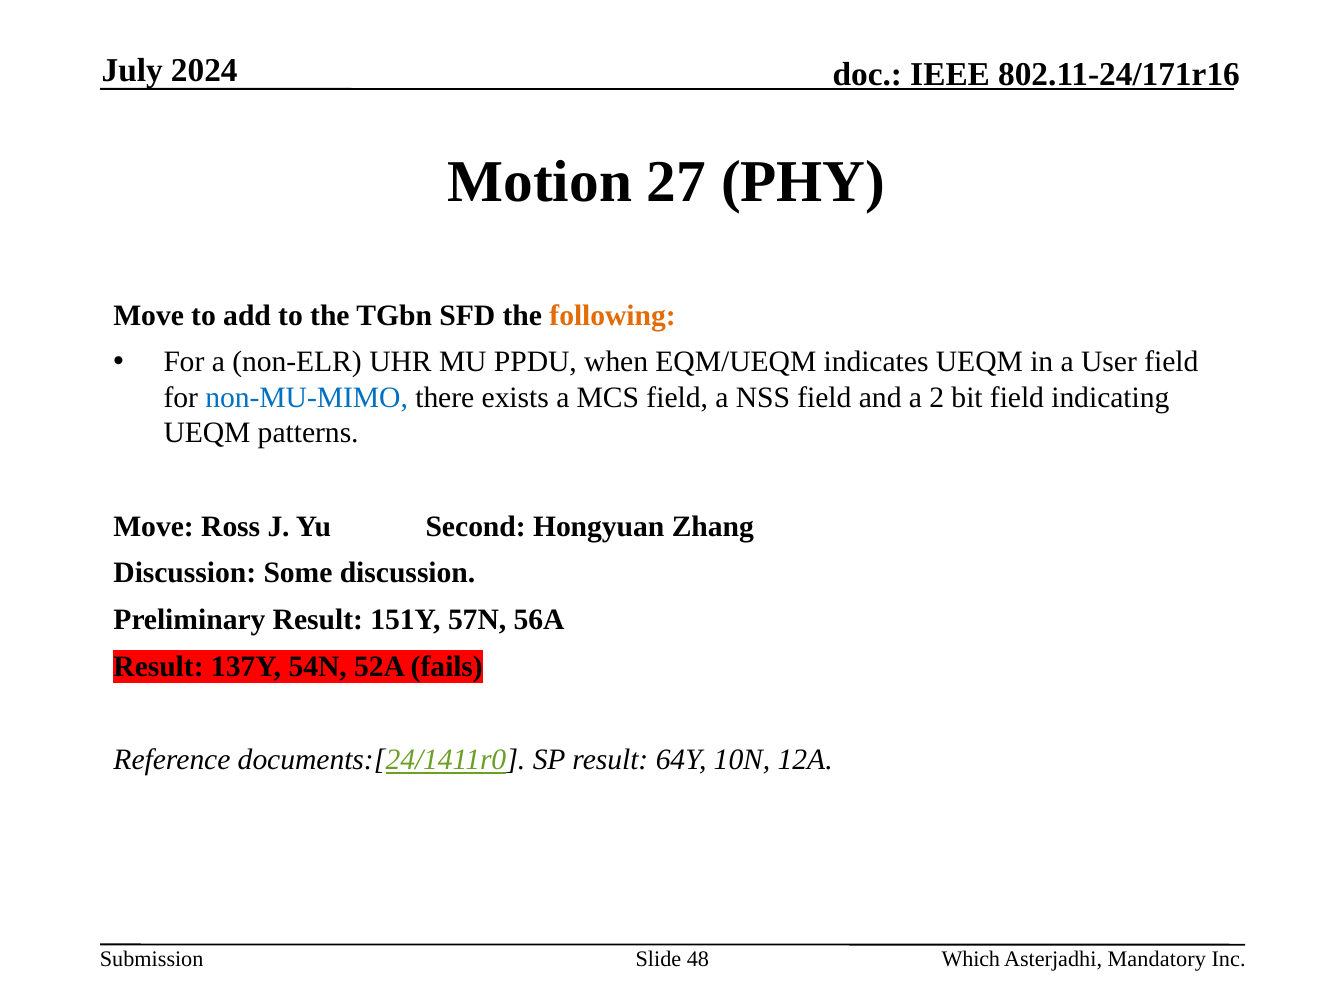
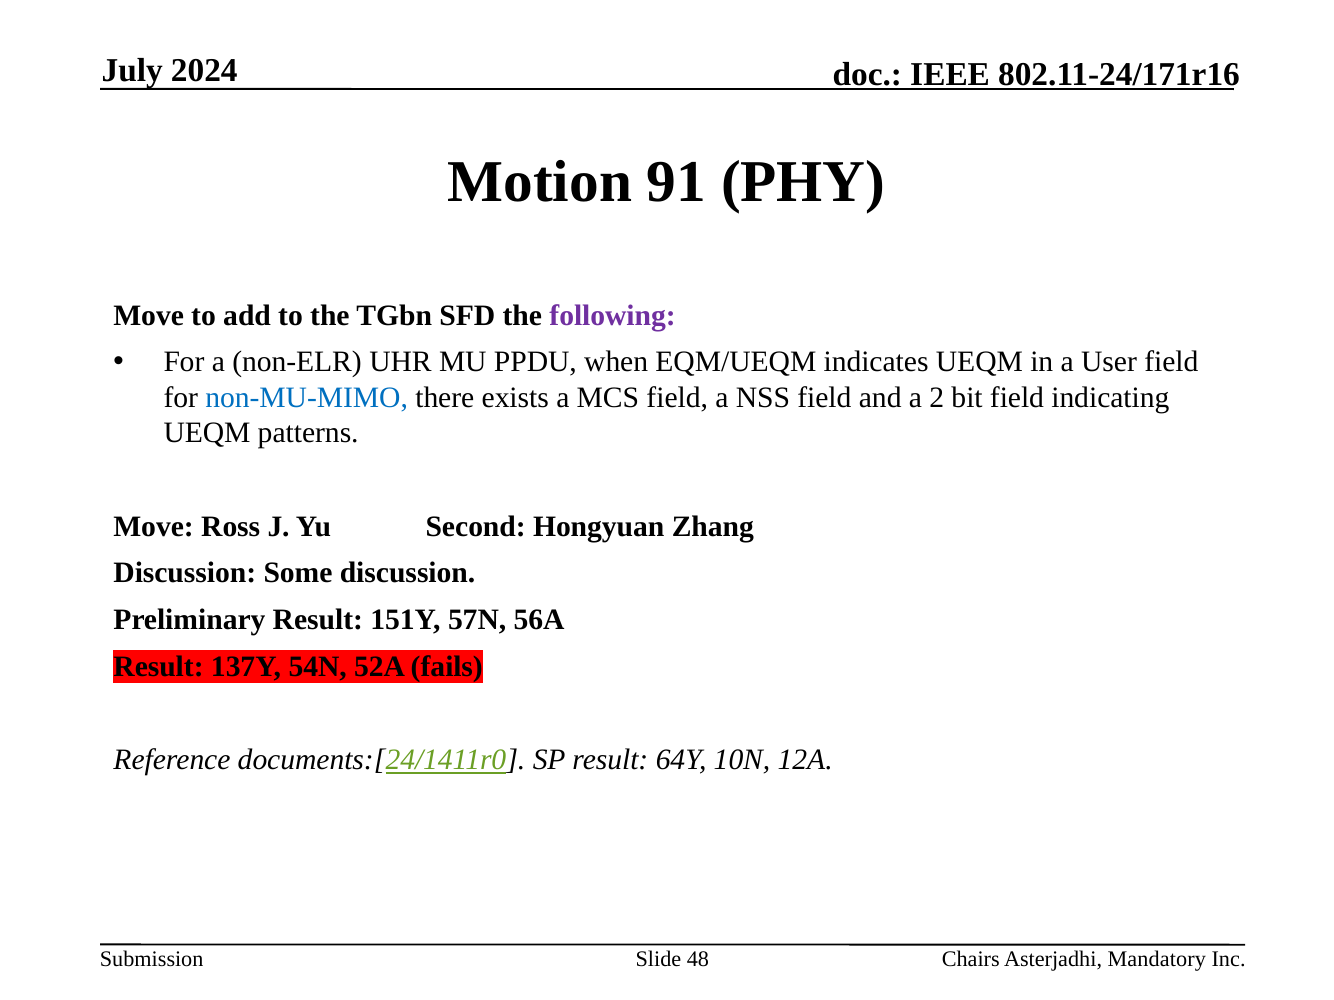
27: 27 -> 91
following colour: orange -> purple
Which: Which -> Chairs
